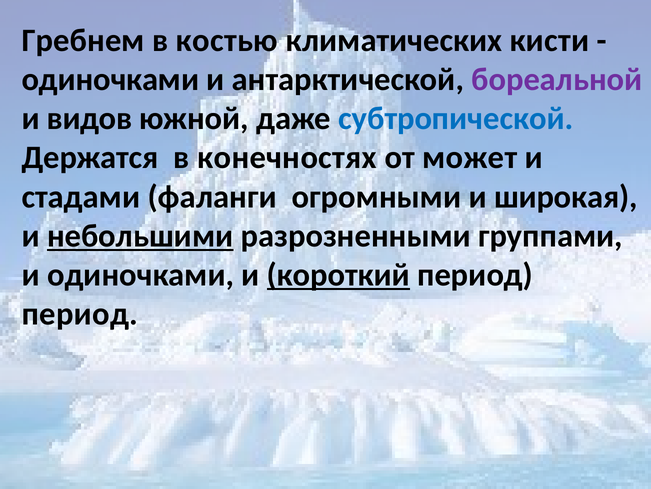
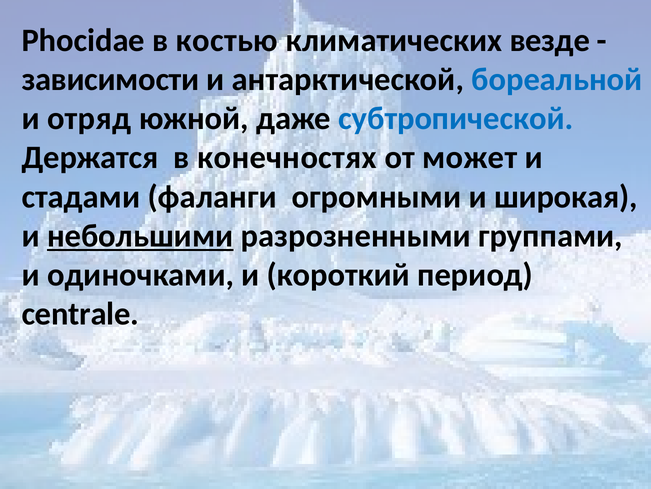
Гребнем: Гребнем -> Phocidae
кисти: кисти -> везде
одиночками at (110, 79): одиночками -> зависимости
бореальной colour: purple -> blue
видов: видов -> отряд
короткий underline: present -> none
период at (80, 314): период -> centrale
